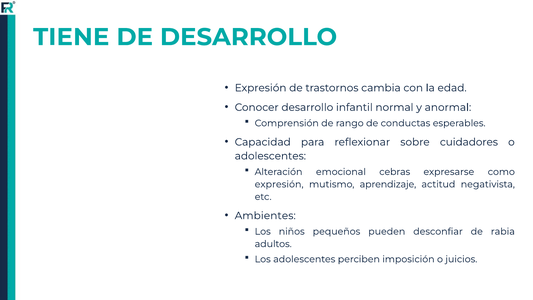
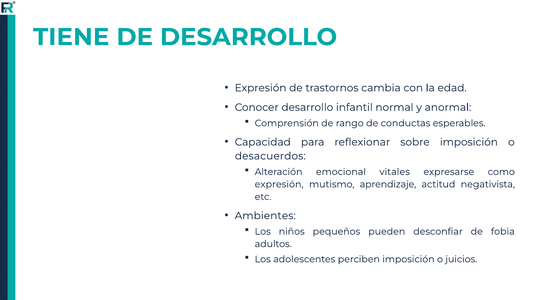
sobre cuidadores: cuidadores -> imposición
adolescentes at (270, 156): adolescentes -> desacuerdos
cebras: cebras -> vitales
rabia: rabia -> fobia
